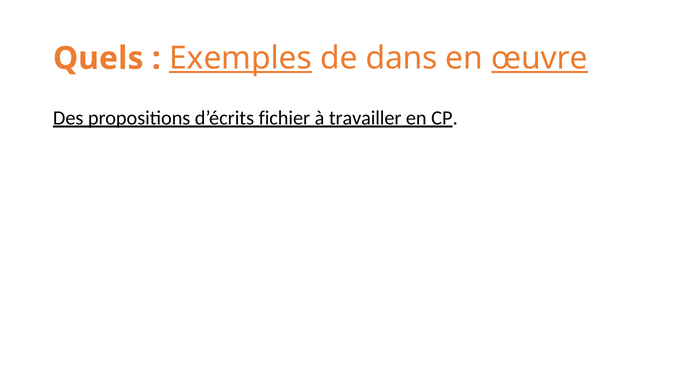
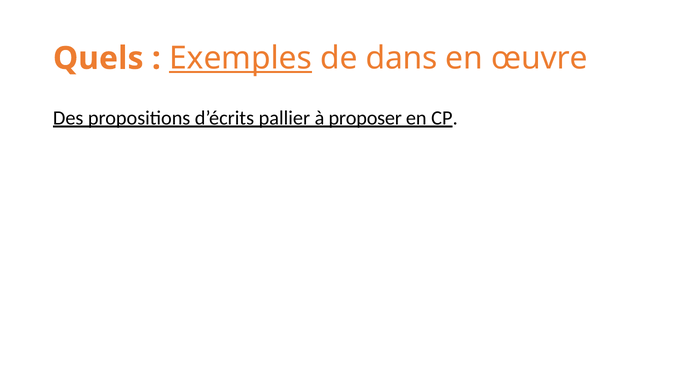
œuvre underline: present -> none
fichier: fichier -> pallier
travailler: travailler -> proposer
